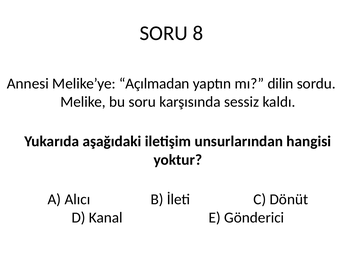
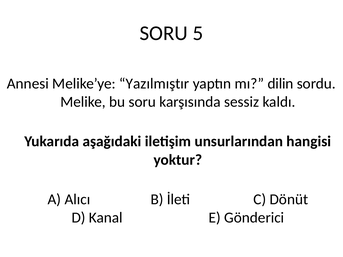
8: 8 -> 5
Açılmadan: Açılmadan -> Yazılmıştır
